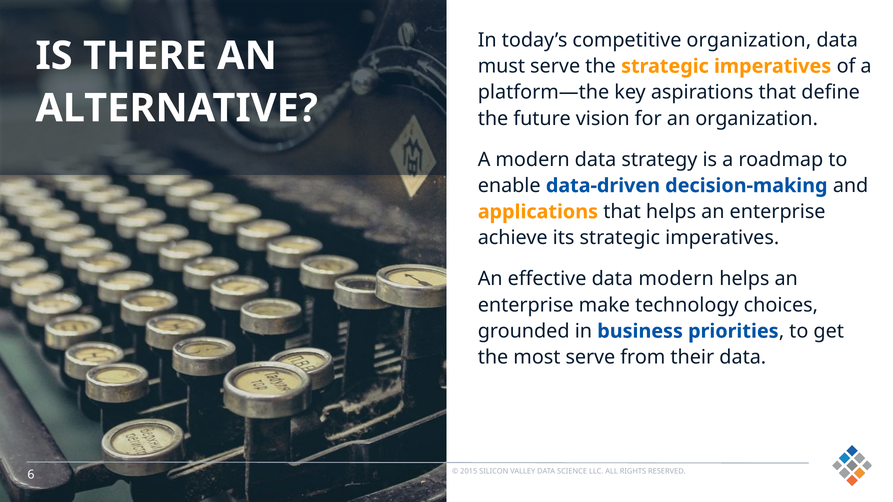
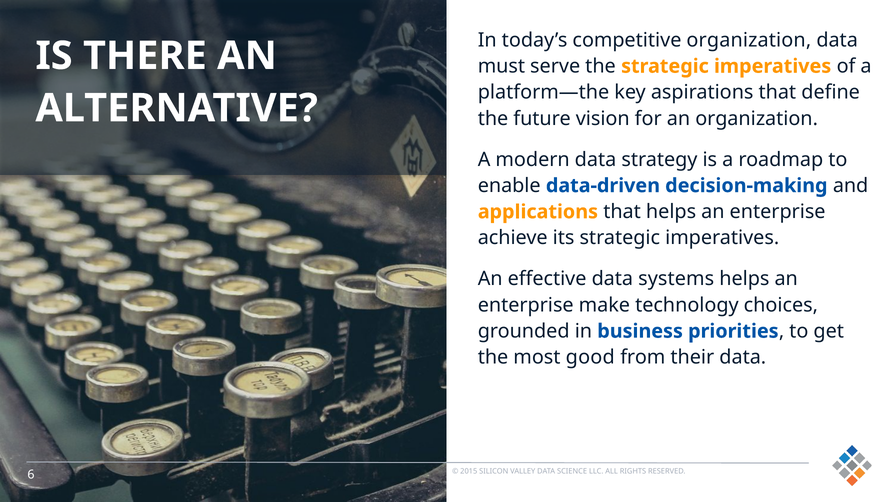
data modern: modern -> systems
most serve: serve -> good
